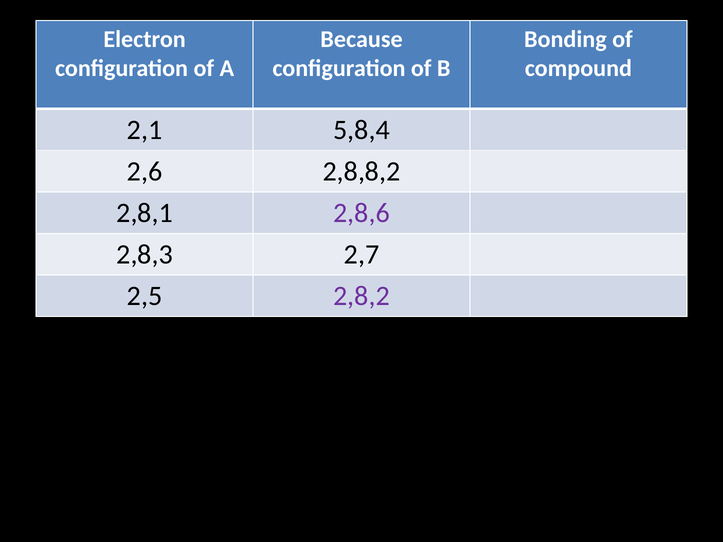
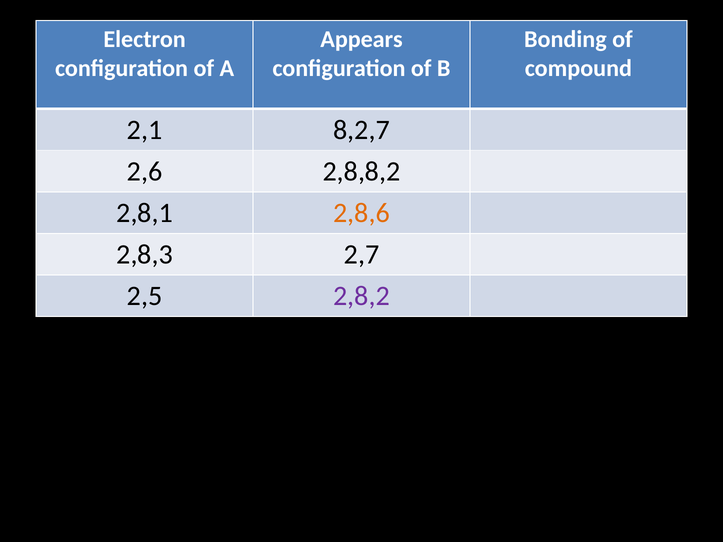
Because: Because -> Appears
5,8,4: 5,8,4 -> 8,2,7
2,8,6 colour: purple -> orange
